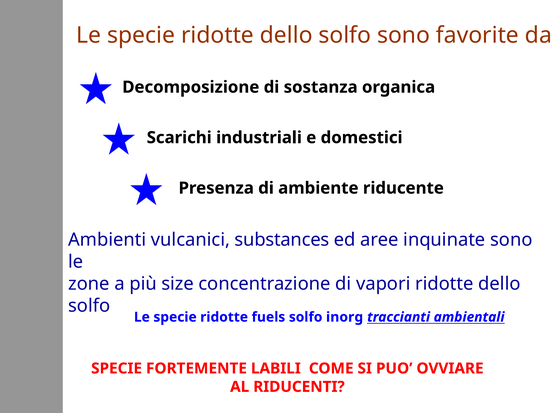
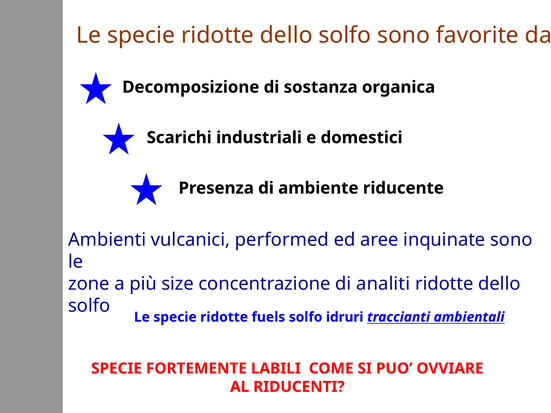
substances: substances -> performed
vapori: vapori -> analiti
inorg: inorg -> idruri
